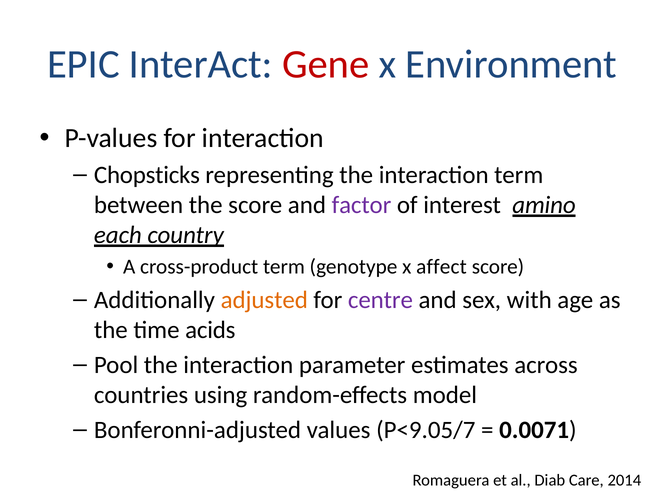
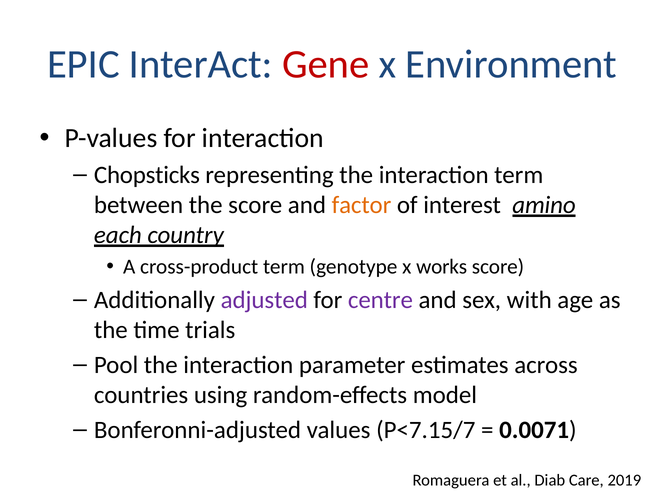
factor colour: purple -> orange
affect: affect -> works
adjusted colour: orange -> purple
acids: acids -> trials
P<9.05/7: P<9.05/7 -> P<7.15/7
2014: 2014 -> 2019
